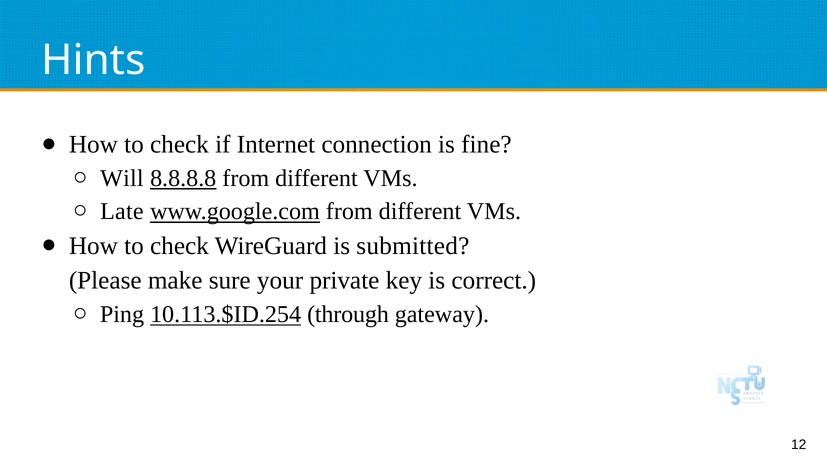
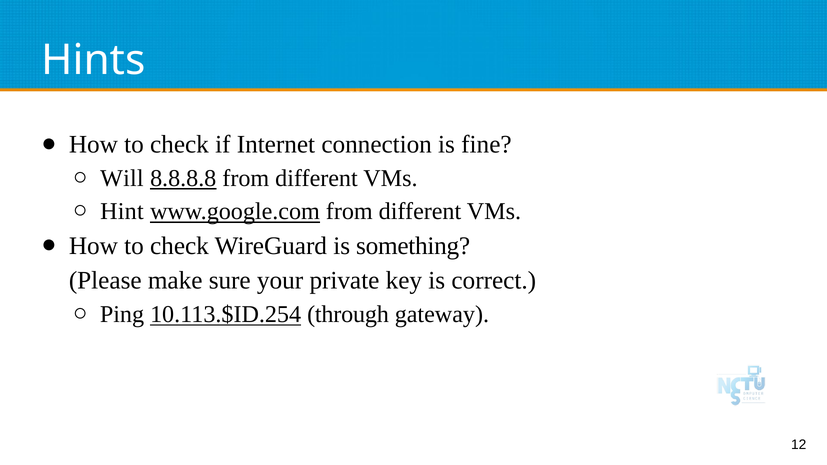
Late: Late -> Hint
submitted: submitted -> something
